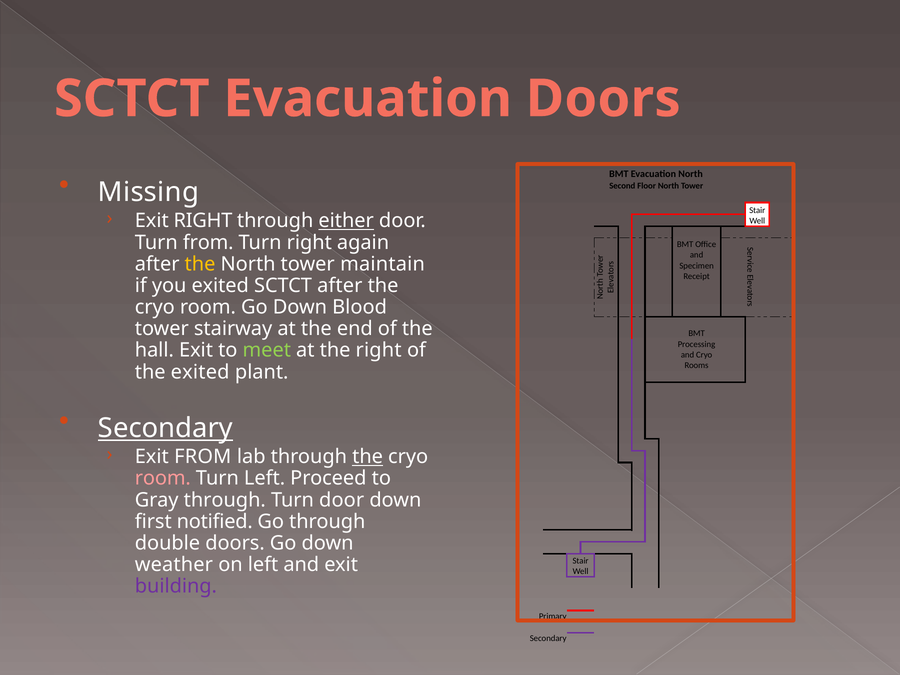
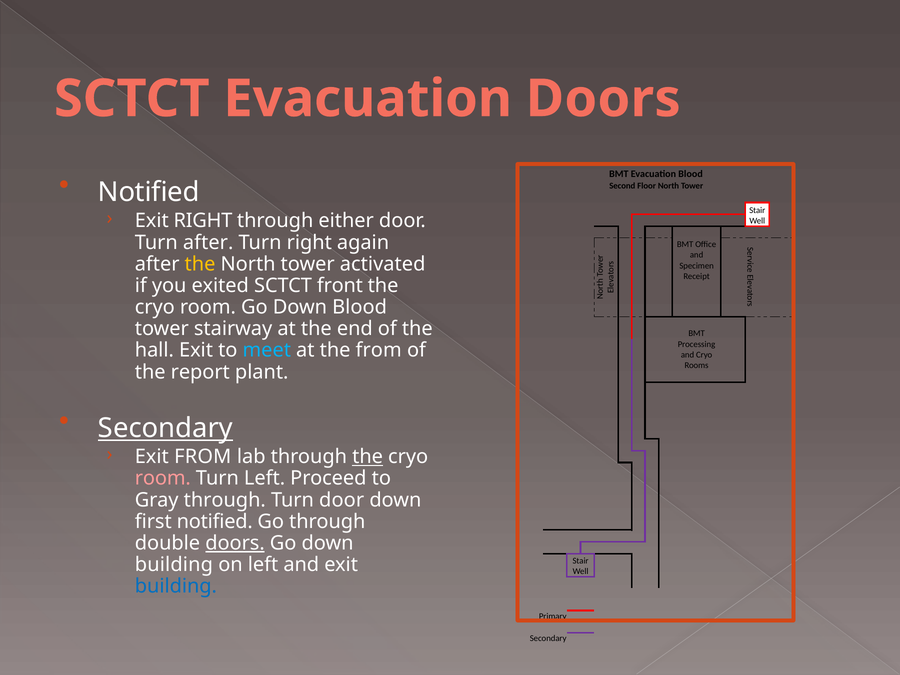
Evacuation North: North -> Blood
Missing at (148, 192): Missing -> Notified
either underline: present -> none
Turn from: from -> after
maintain: maintain -> activated
SCTCT after: after -> front
meet colour: light green -> light blue
the right: right -> from
the exited: exited -> report
doors at (235, 543) underline: none -> present
weather at (174, 565): weather -> building
building at (176, 586) colour: purple -> blue
